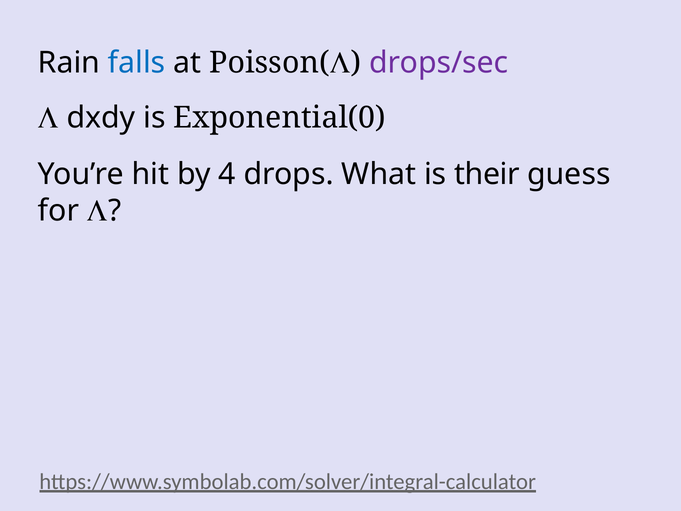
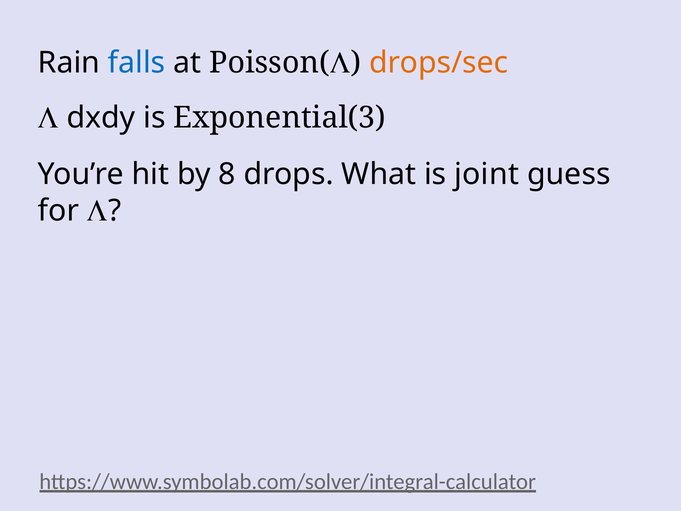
drops/sec colour: purple -> orange
Exponential(0: Exponential(0 -> Exponential(3
4: 4 -> 8
their: their -> joint
